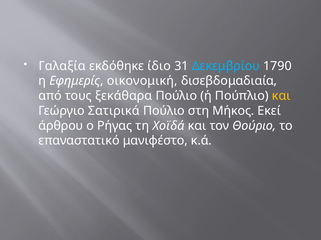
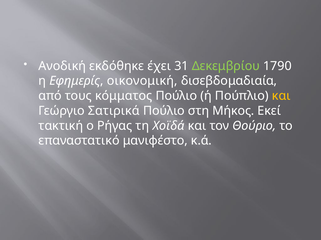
Γαλαξία: Γαλαξία -> Ανοδική
ίδιο: ίδιο -> έχει
Δεκεμβρίου colour: light blue -> light green
ξεκάθαρα: ξεκάθαρα -> κόμματος
άρθρου: άρθρου -> τακτική
